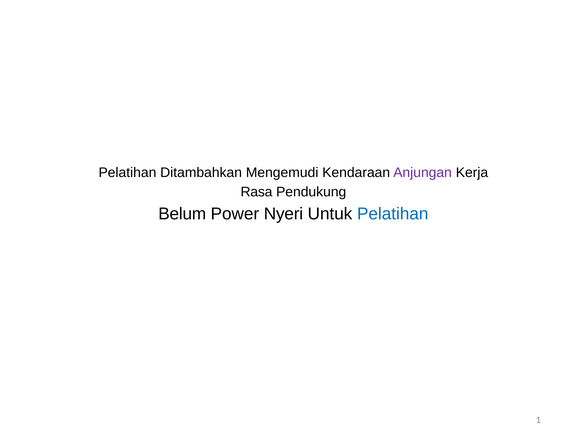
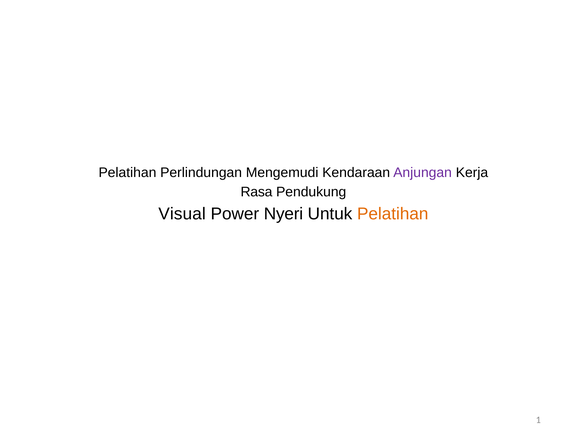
Ditambahkan: Ditambahkan -> Perlindungan
Belum: Belum -> Visual
Pelatihan at (393, 214) colour: blue -> orange
